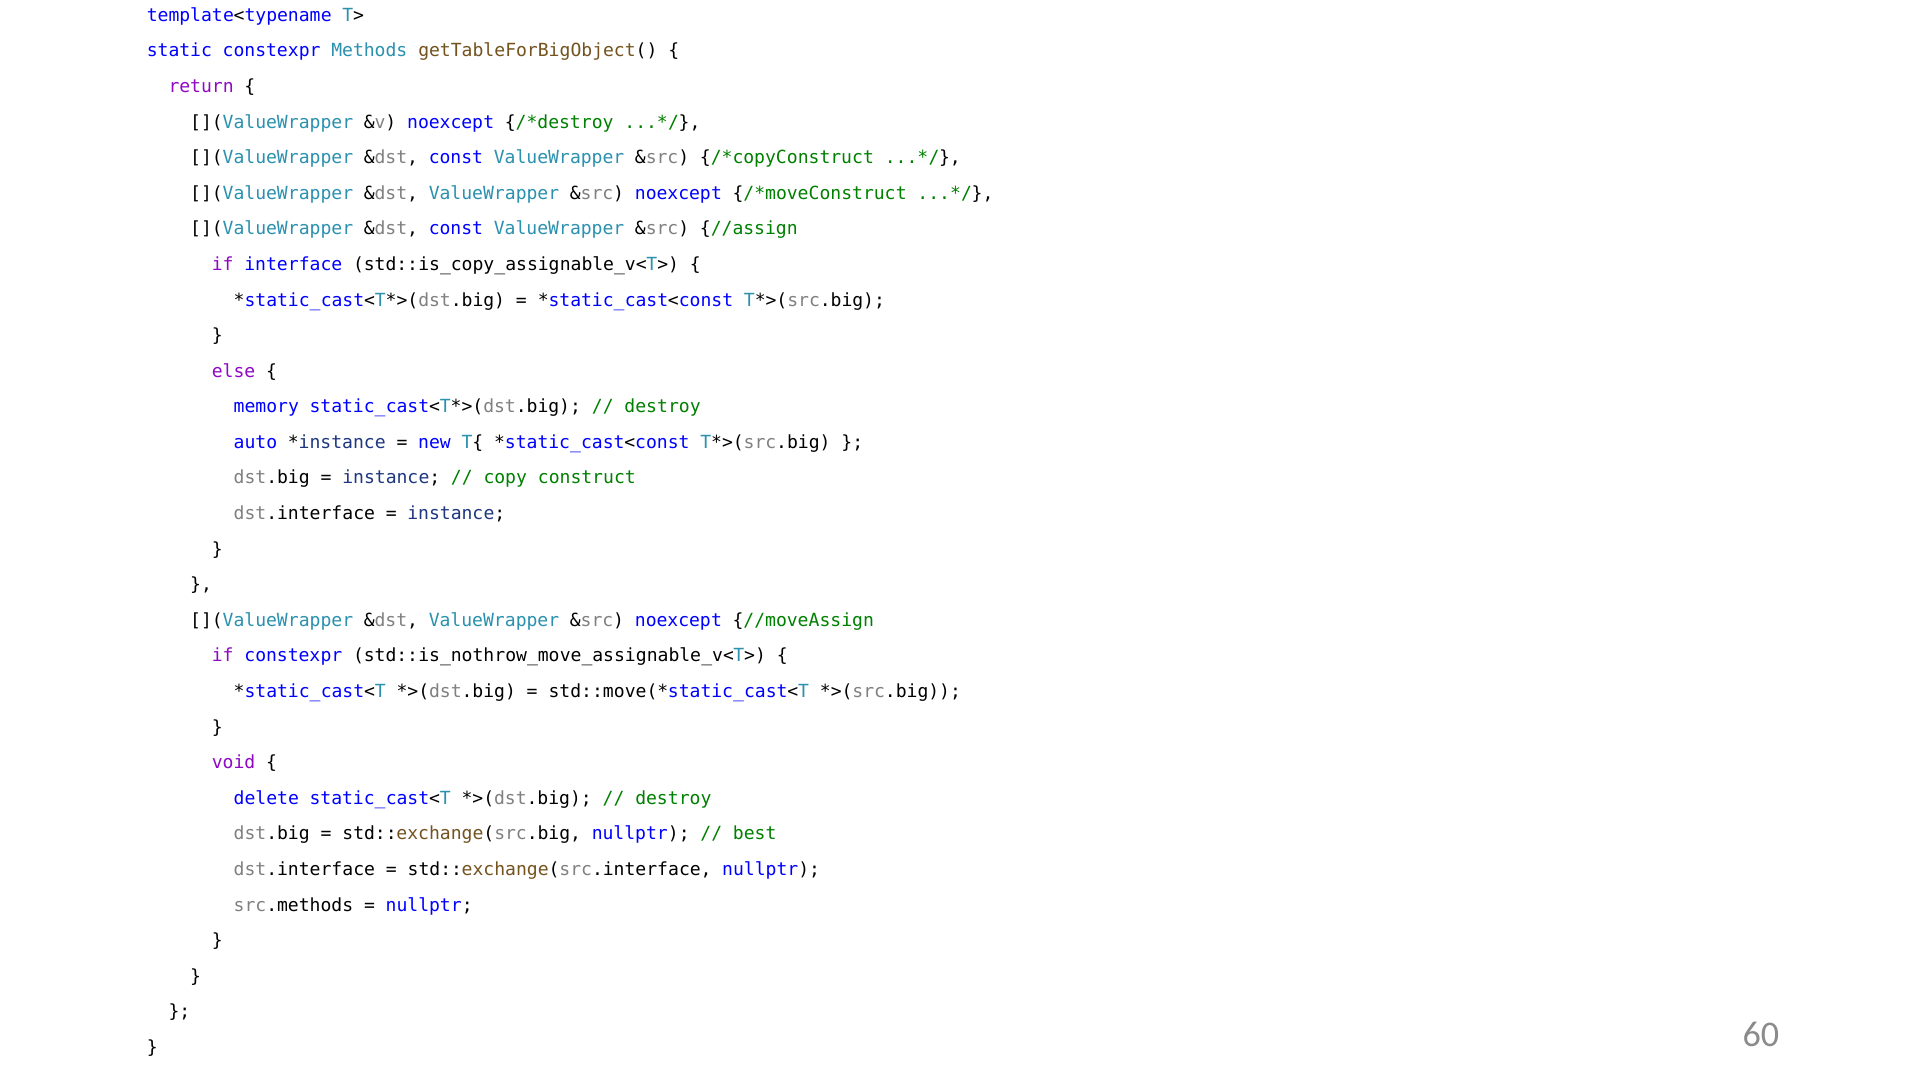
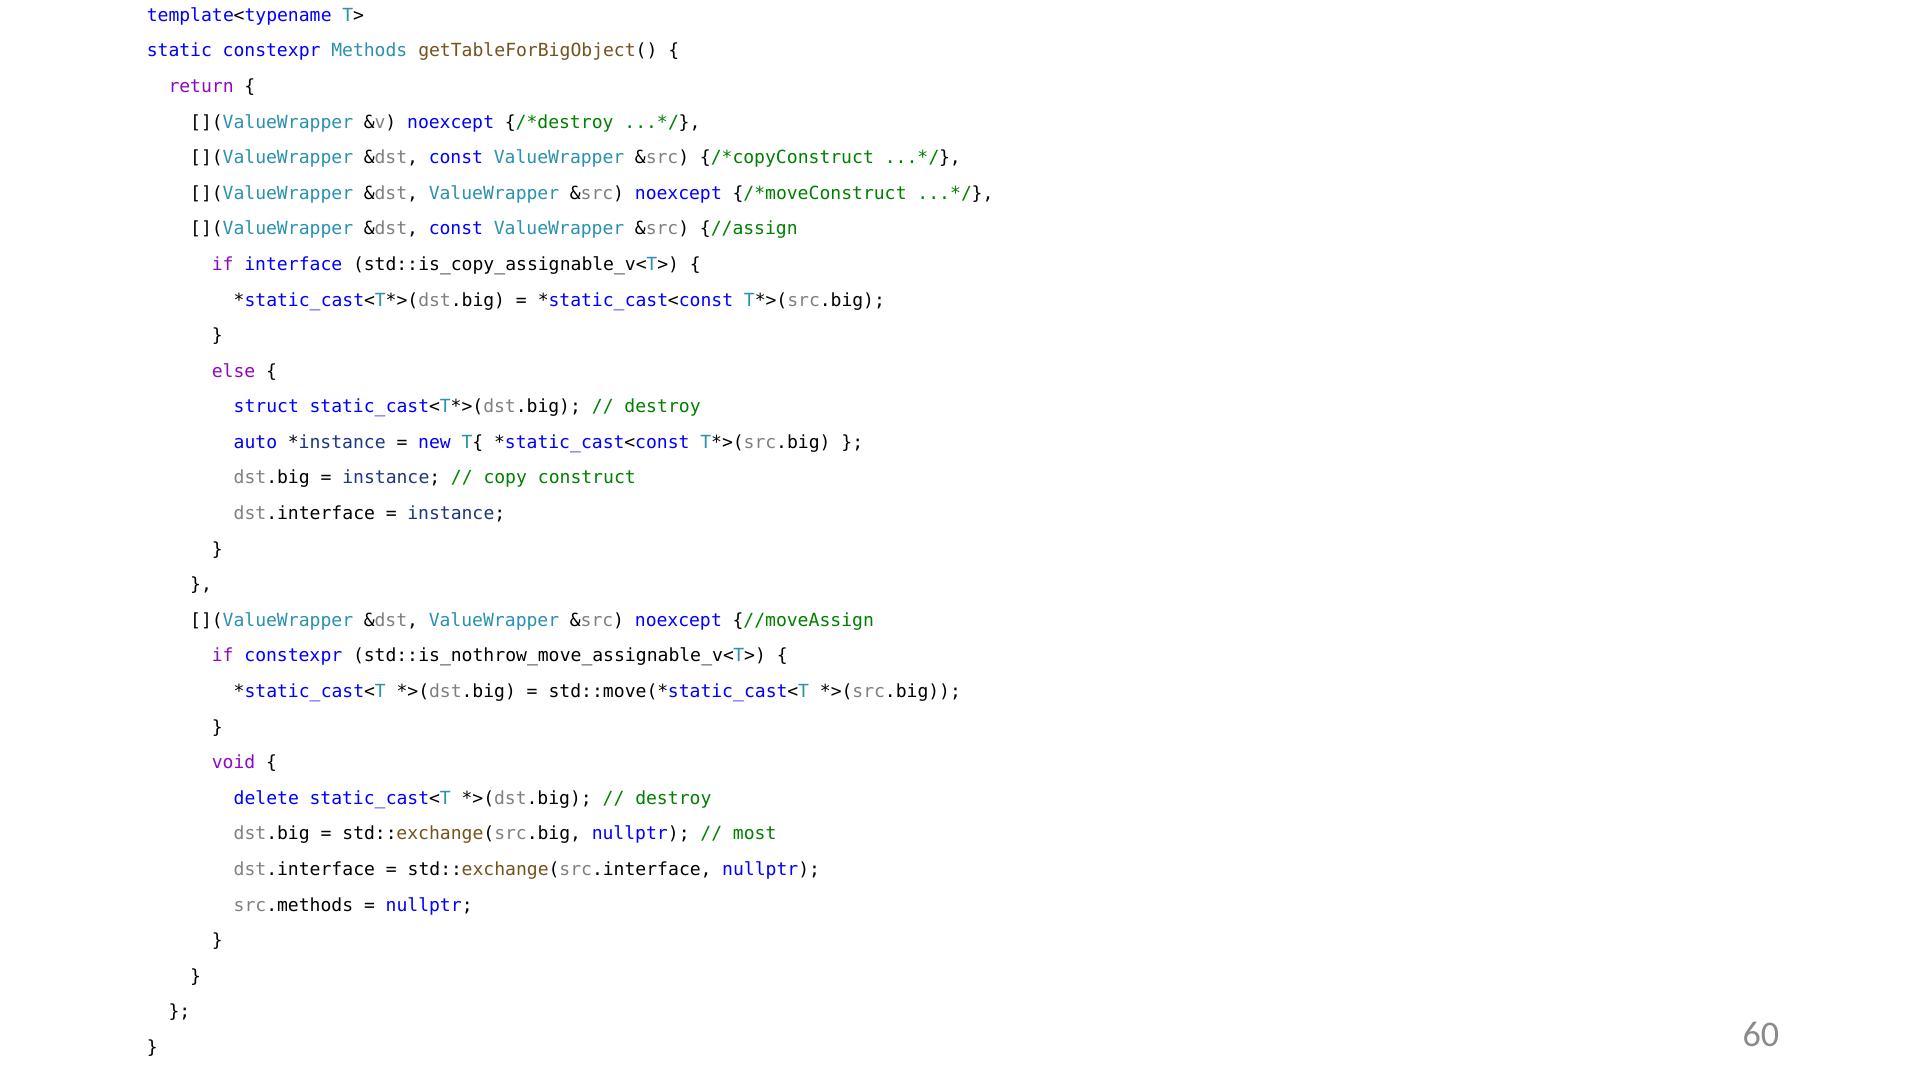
memory: memory -> struct
best: best -> most
